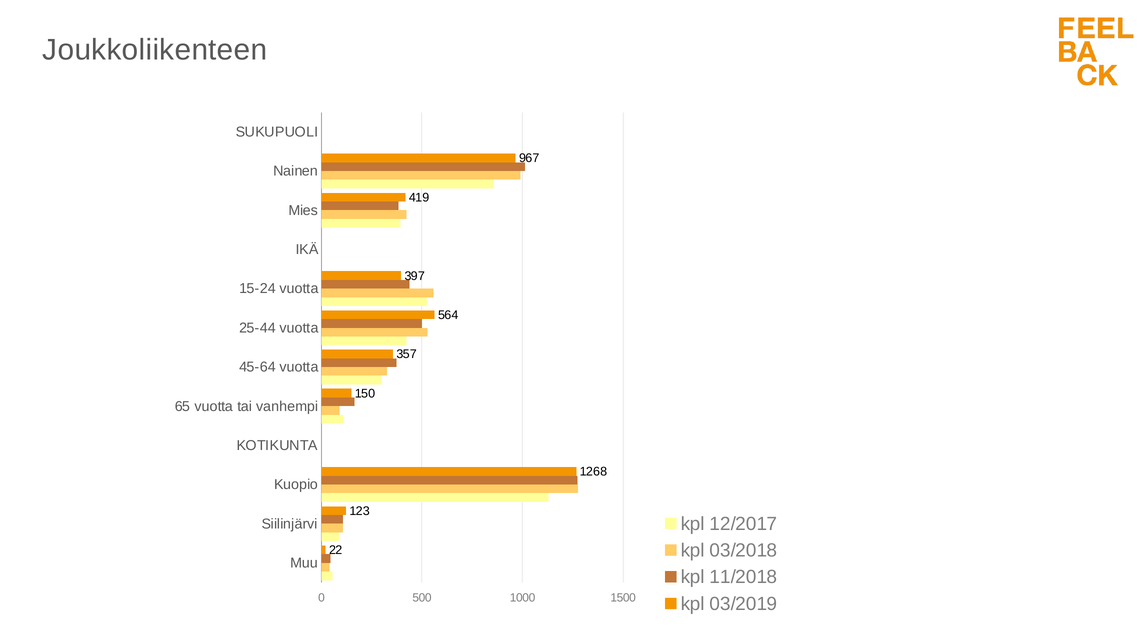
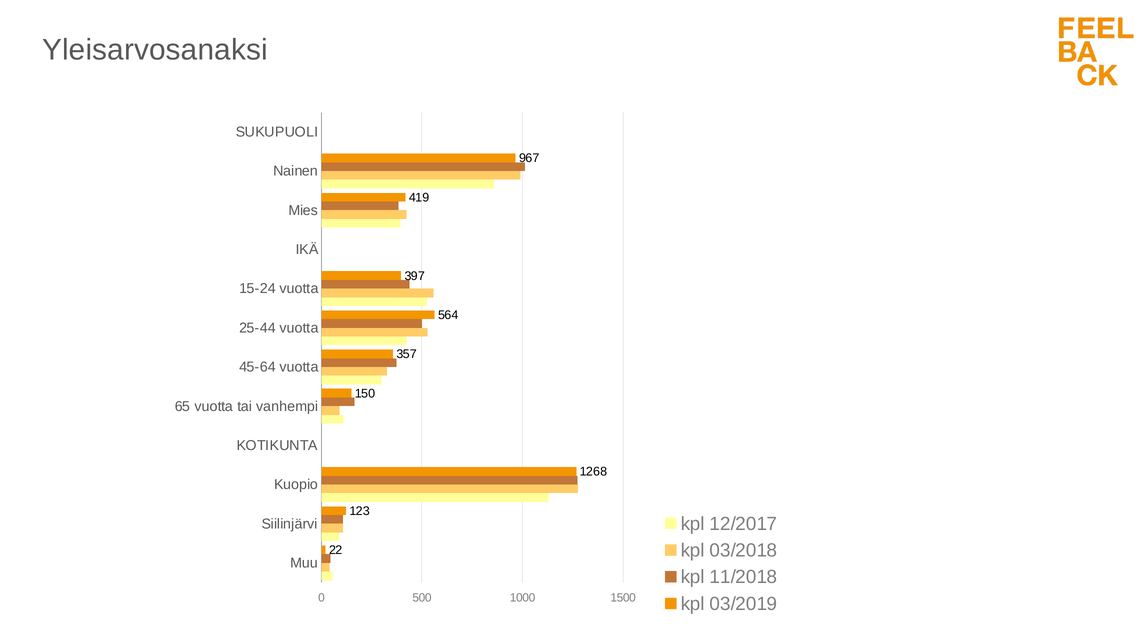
Joukkoliikenteen: Joukkoliikenteen -> Yleisarvosanaksi
